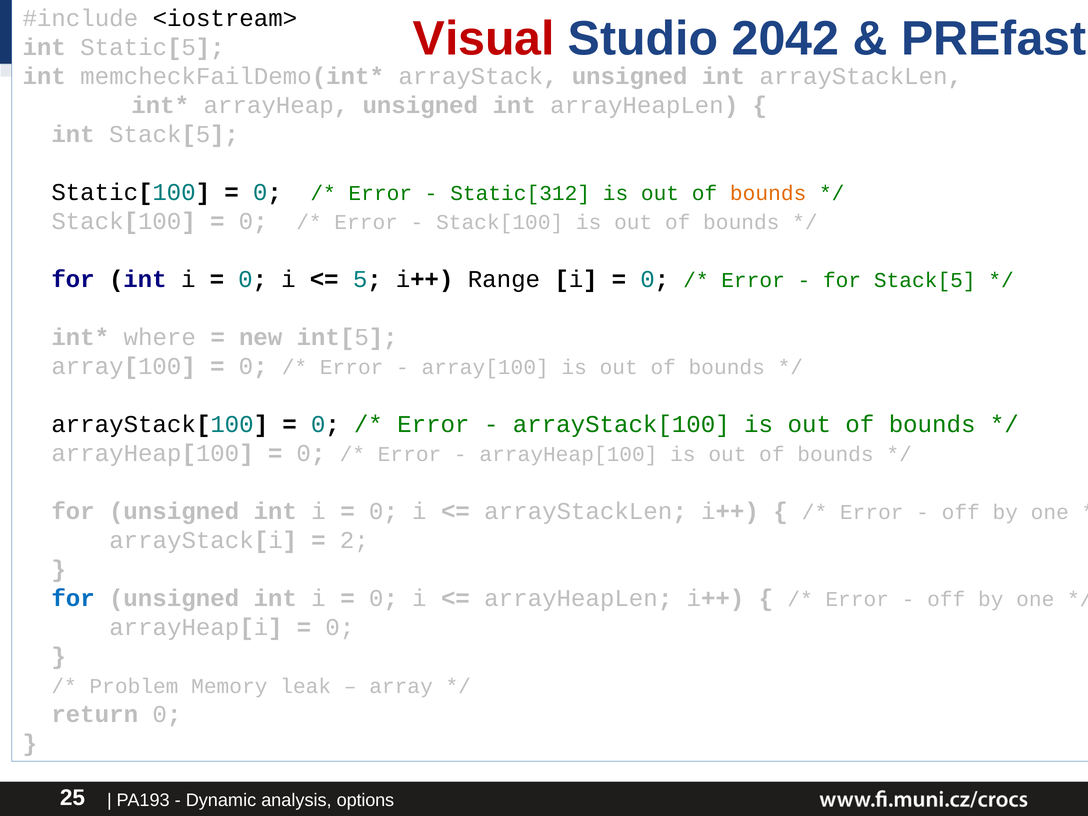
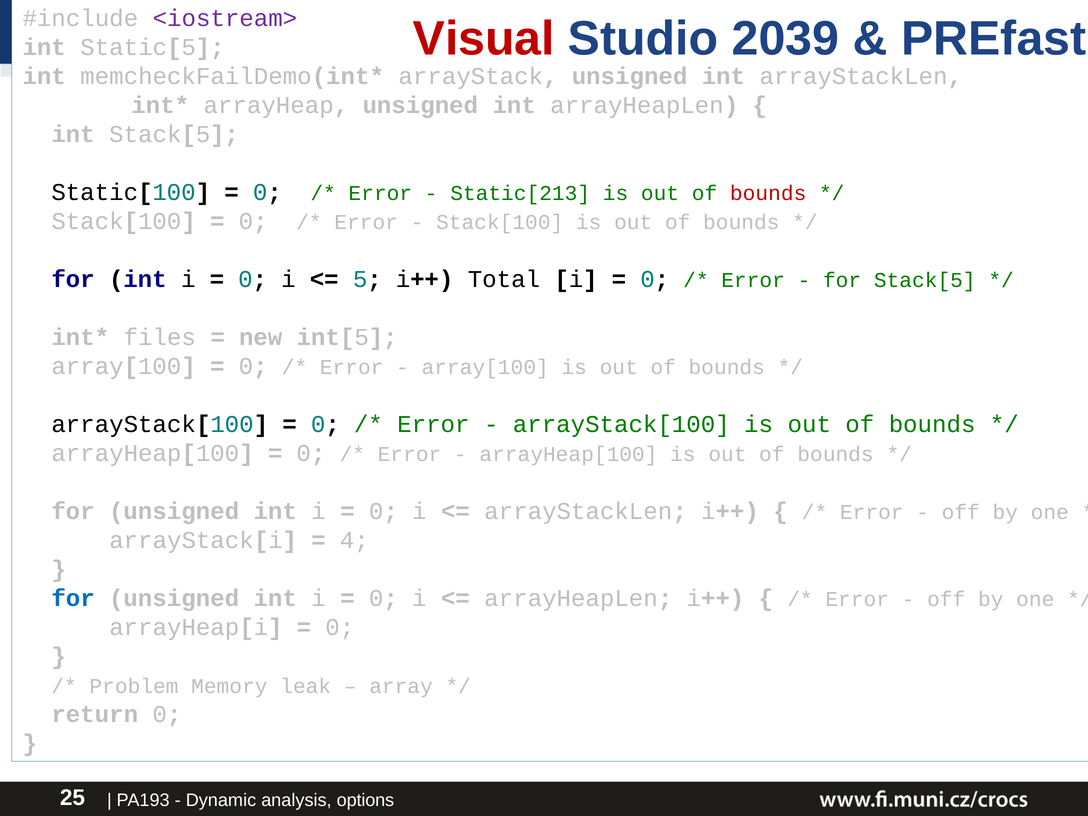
<iostream> colour: black -> purple
2042: 2042 -> 2039
Static[312: Static[312 -> Static[213
bounds at (768, 193) colour: orange -> red
Range: Range -> Total
where: where -> files
2: 2 -> 4
